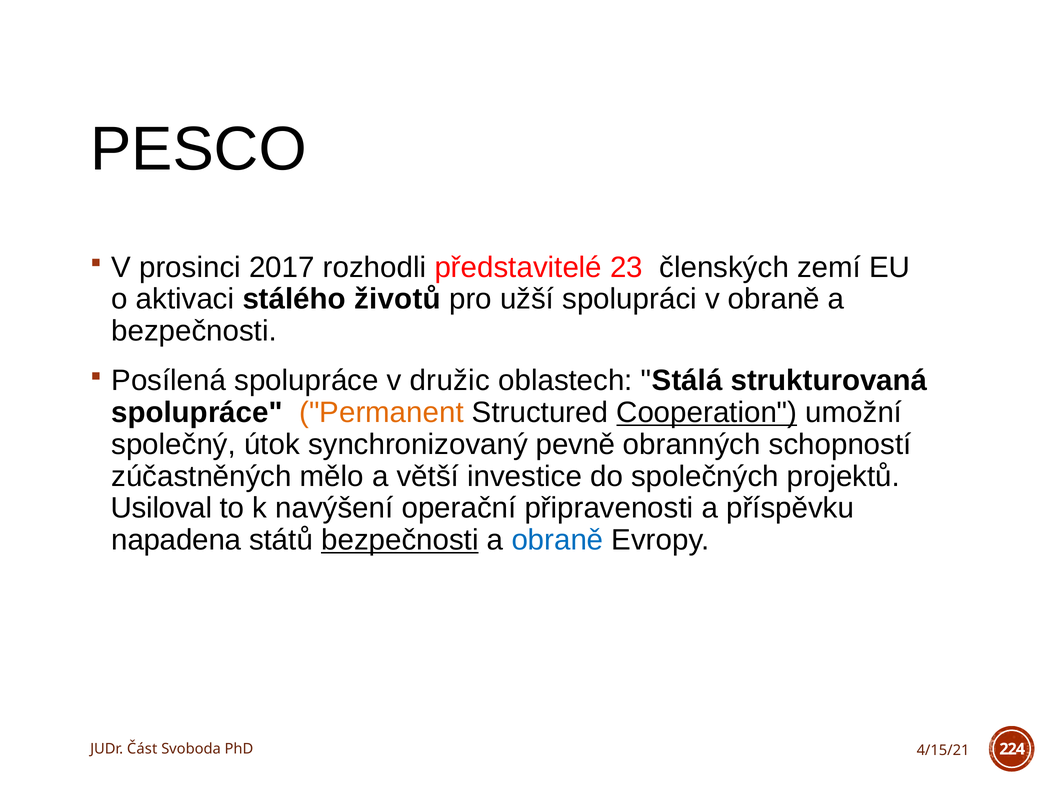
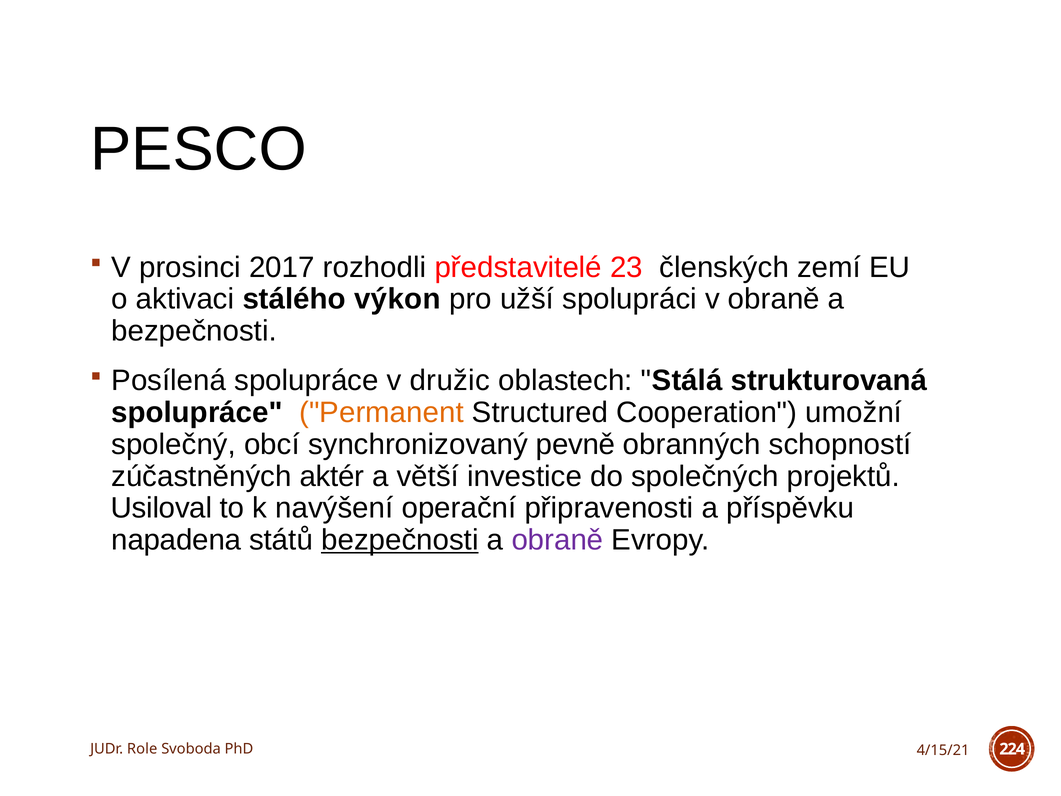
životů: životů -> výkon
Cooperation underline: present -> none
útok: útok -> obcí
mělo: mělo -> aktér
obraně at (557, 540) colour: blue -> purple
Část: Část -> Role
